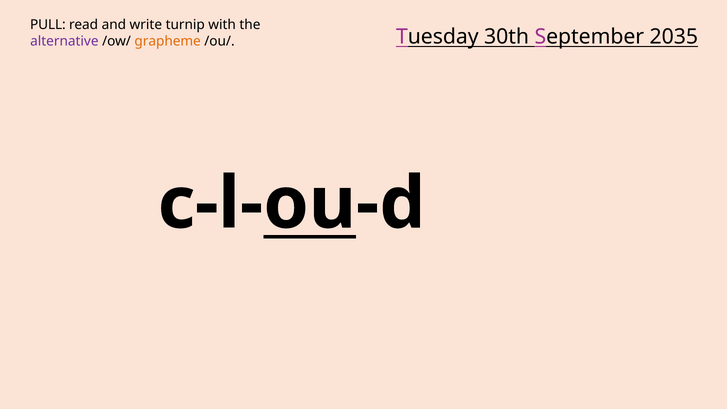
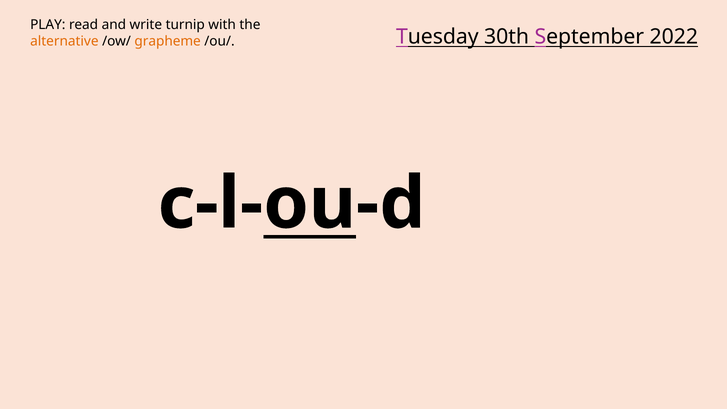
PULL: PULL -> PLAY
alternative colour: purple -> orange
2035: 2035 -> 2022
